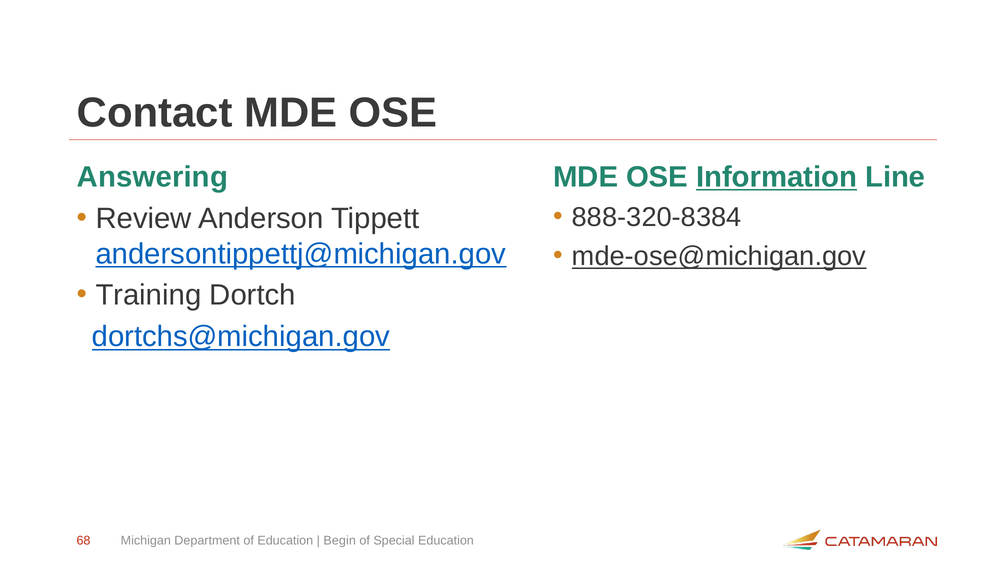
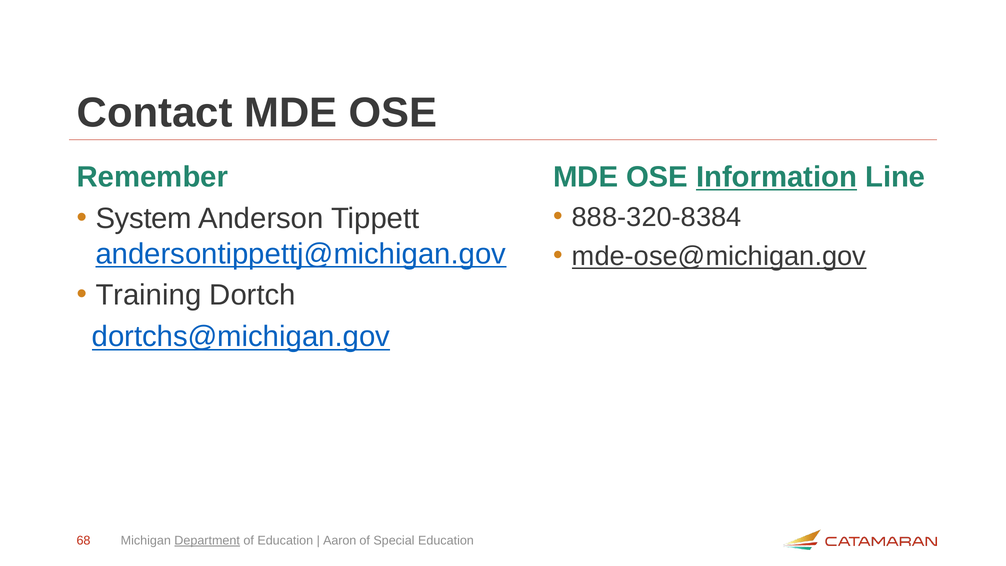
Answering: Answering -> Remember
Review: Review -> System
Department underline: none -> present
Begin: Begin -> Aaron
